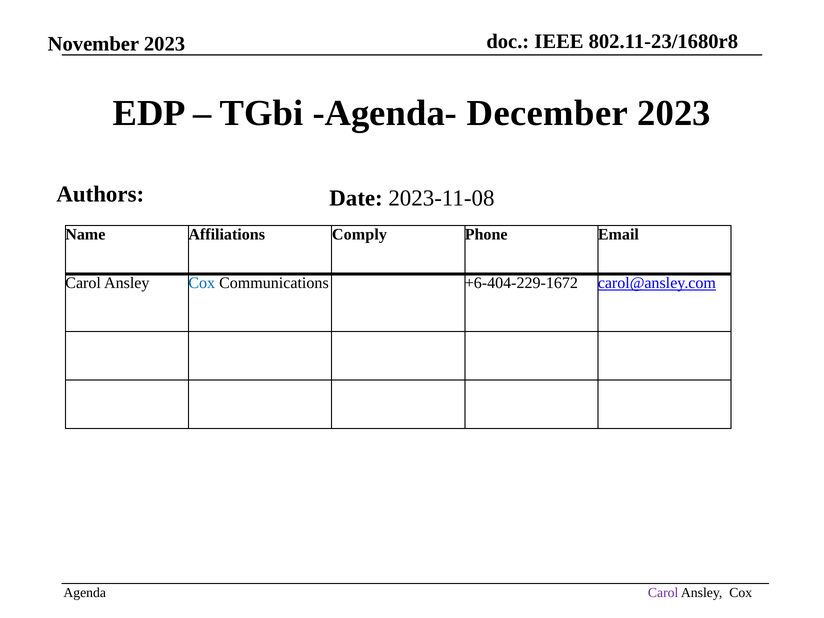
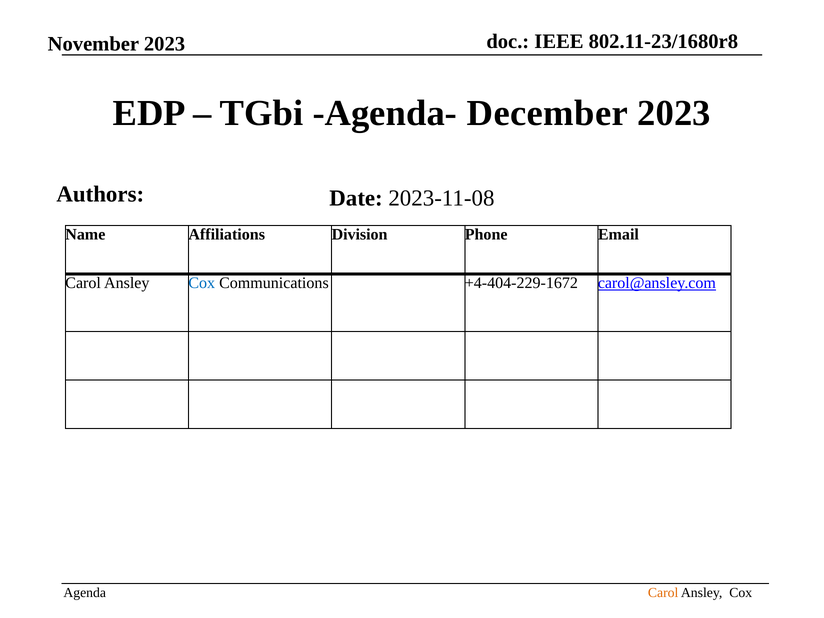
Comply: Comply -> Division
+6-404-229-1672: +6-404-229-1672 -> +4-404-229-1672
Carol at (663, 593) colour: purple -> orange
